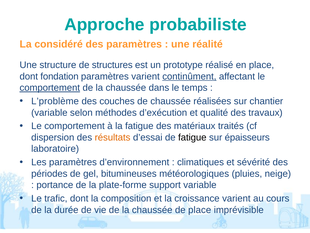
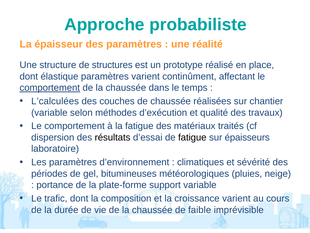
considéré: considéré -> épaisseur
fondation: fondation -> élastique
continûment underline: present -> none
L’problème: L’problème -> L’calculées
résultats colour: orange -> black
de place: place -> faible
